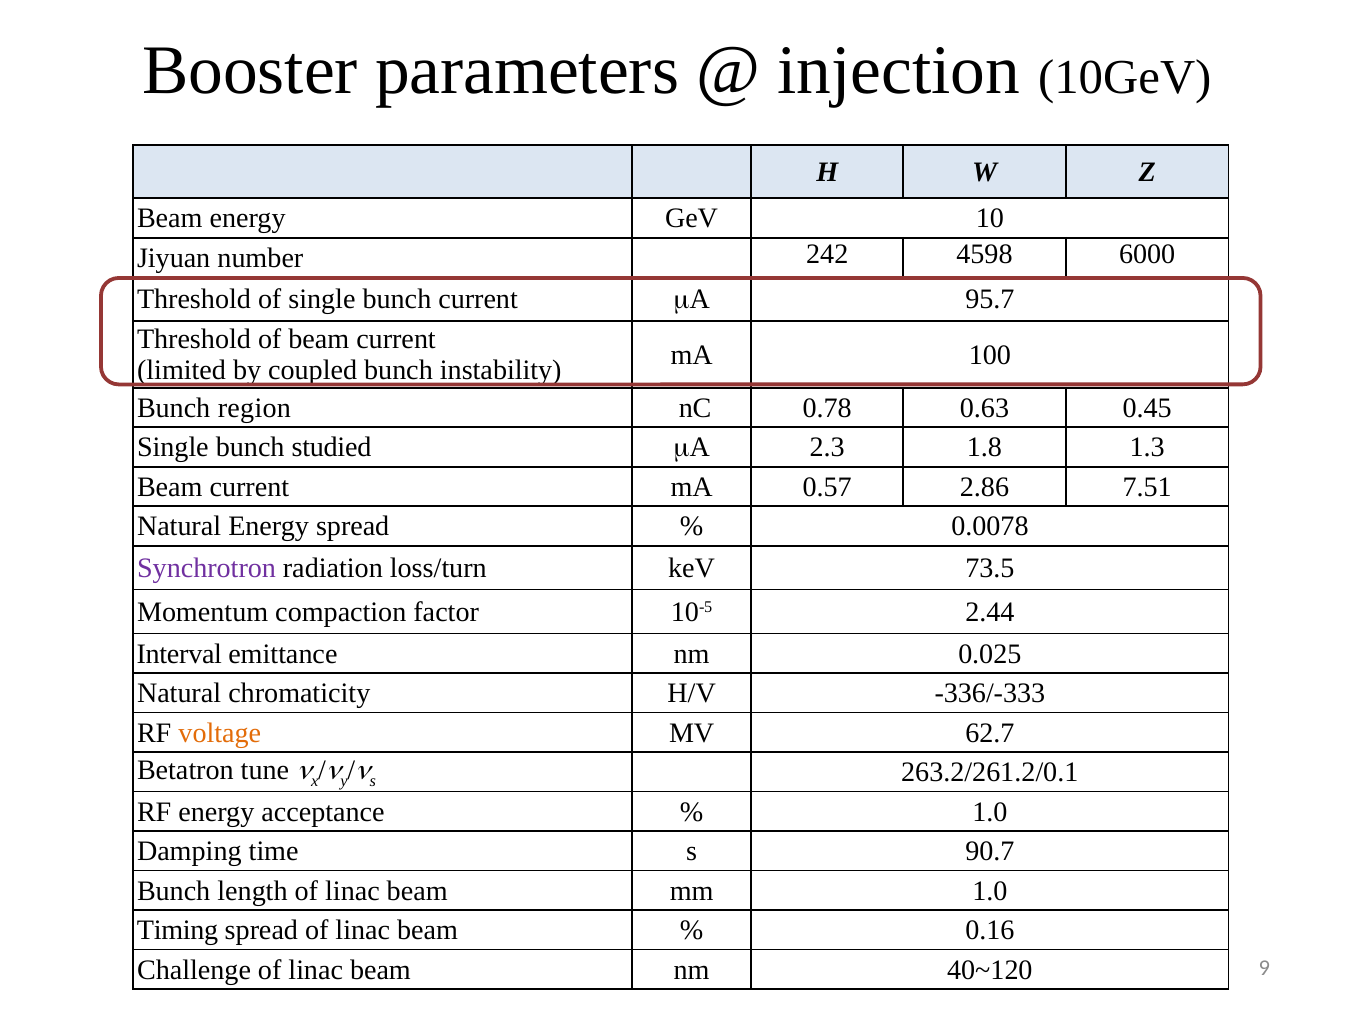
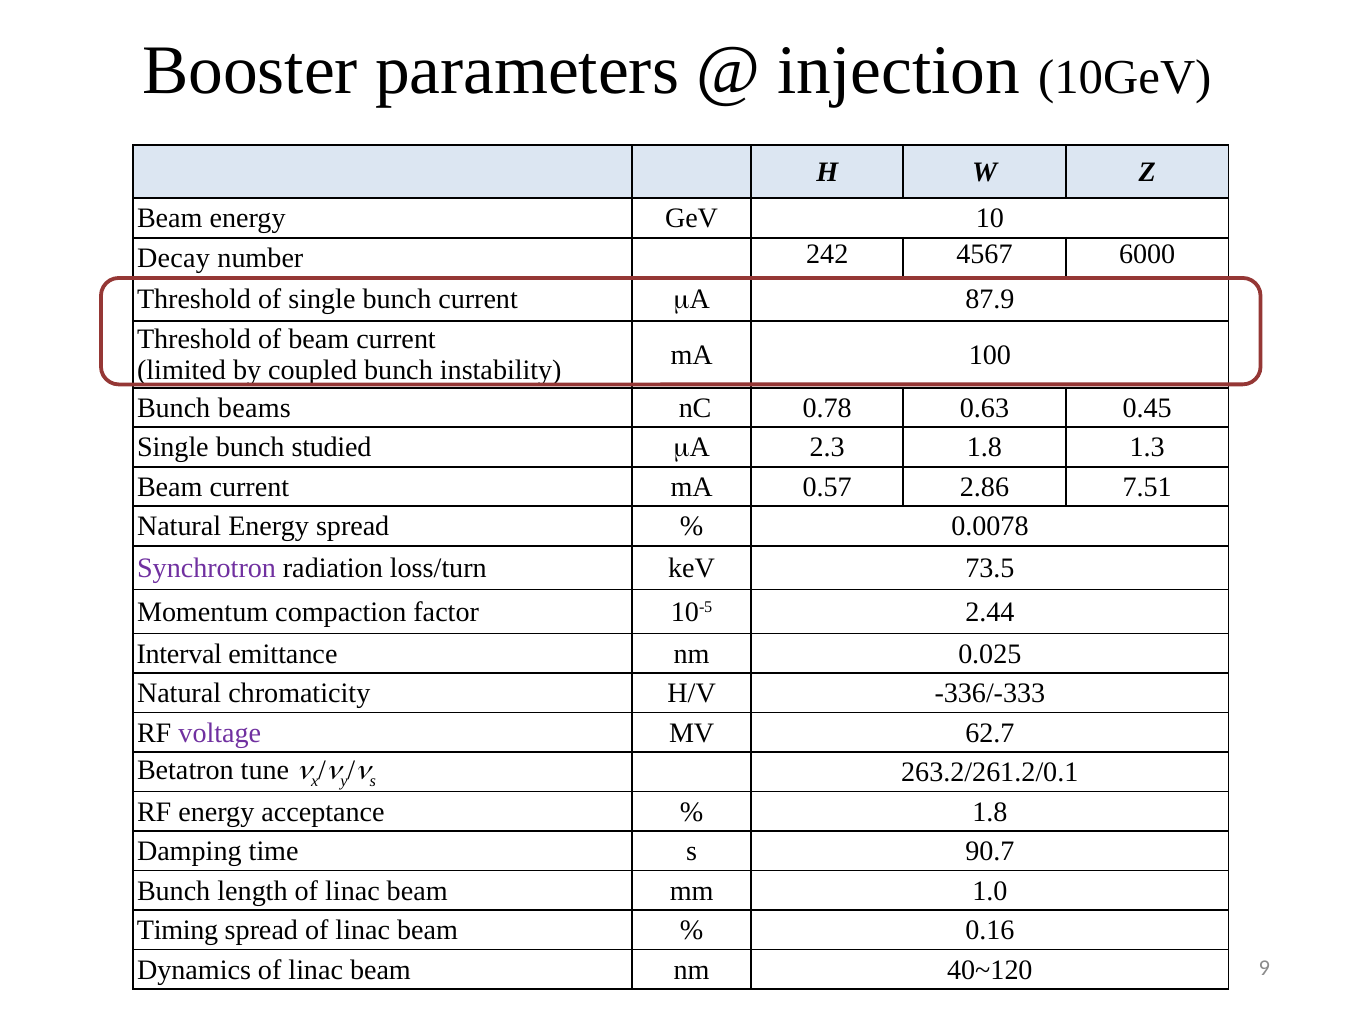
Jiyuan: Jiyuan -> Decay
4598: 4598 -> 4567
95.7: 95.7 -> 87.9
region: region -> beams
voltage colour: orange -> purple
1.0 at (990, 811): 1.0 -> 1.8
Challenge: Challenge -> Dynamics
